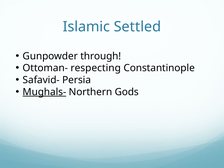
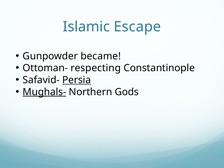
Settled: Settled -> Escape
through: through -> became
Persia underline: none -> present
